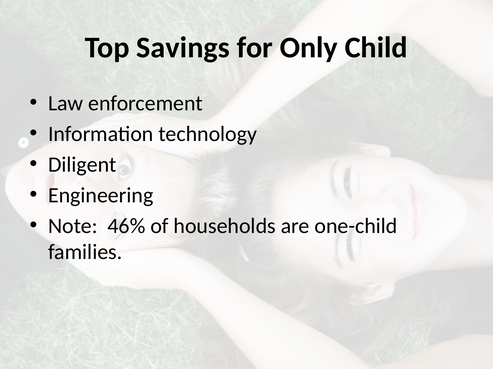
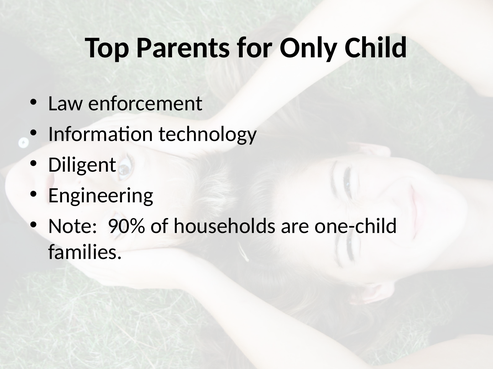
Savings: Savings -> Parents
46%: 46% -> 90%
